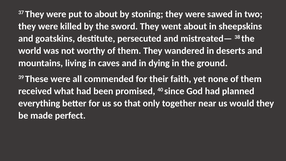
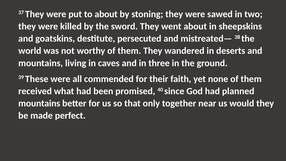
dying: dying -> three
everything at (39, 103): everything -> mountains
